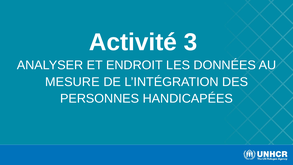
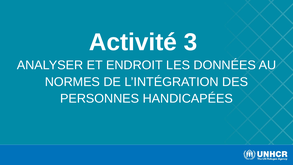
MESURE: MESURE -> NORMES
